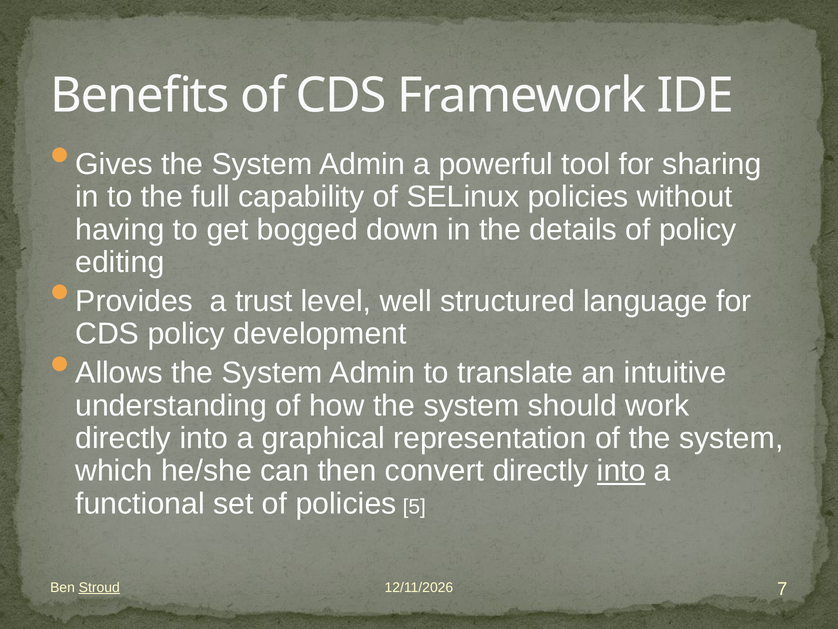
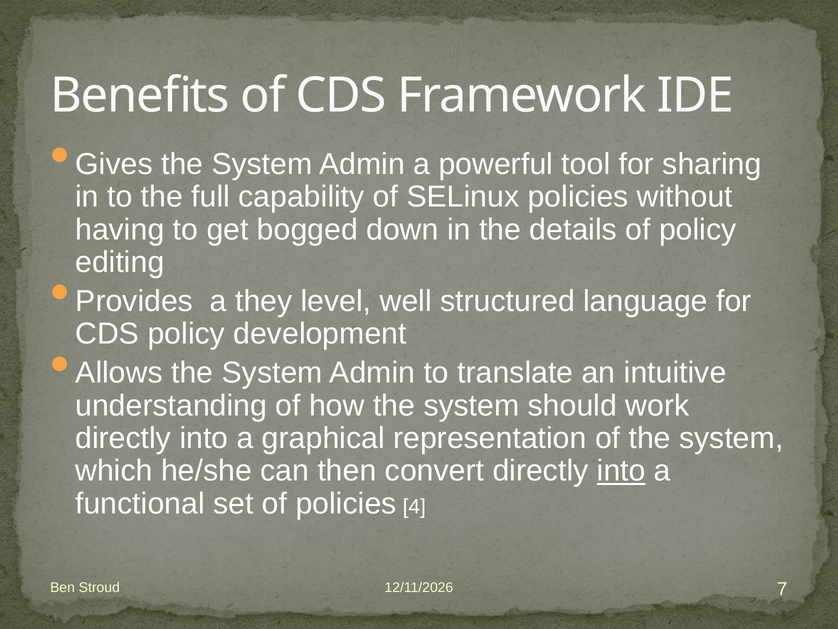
trust: trust -> they
5: 5 -> 4
Stroud underline: present -> none
